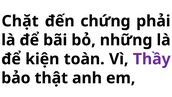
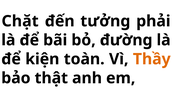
chứng: chứng -> tưởng
những: những -> đường
Thầy colour: purple -> orange
